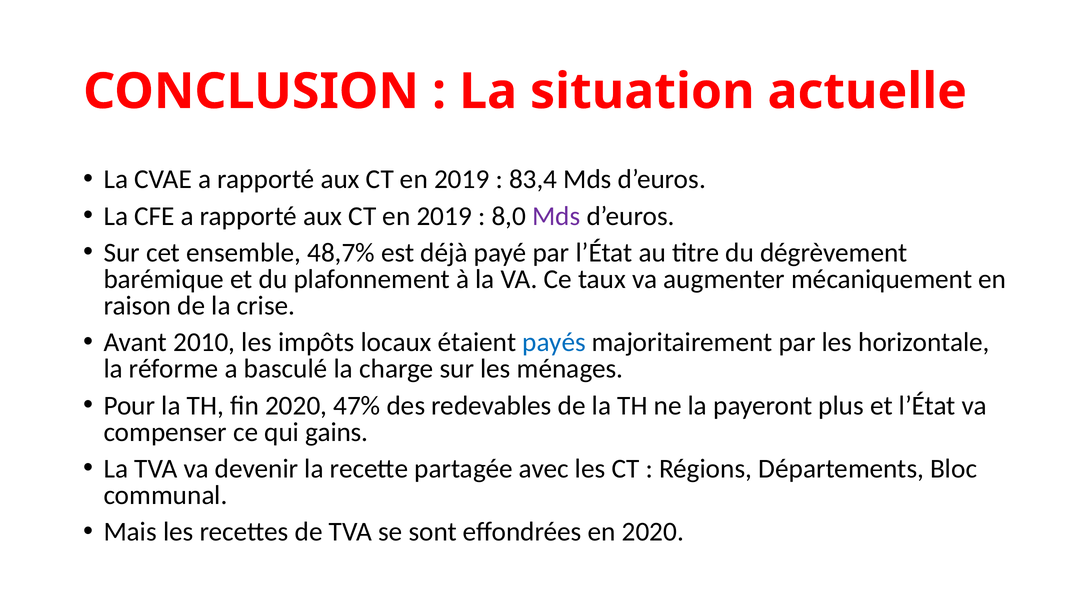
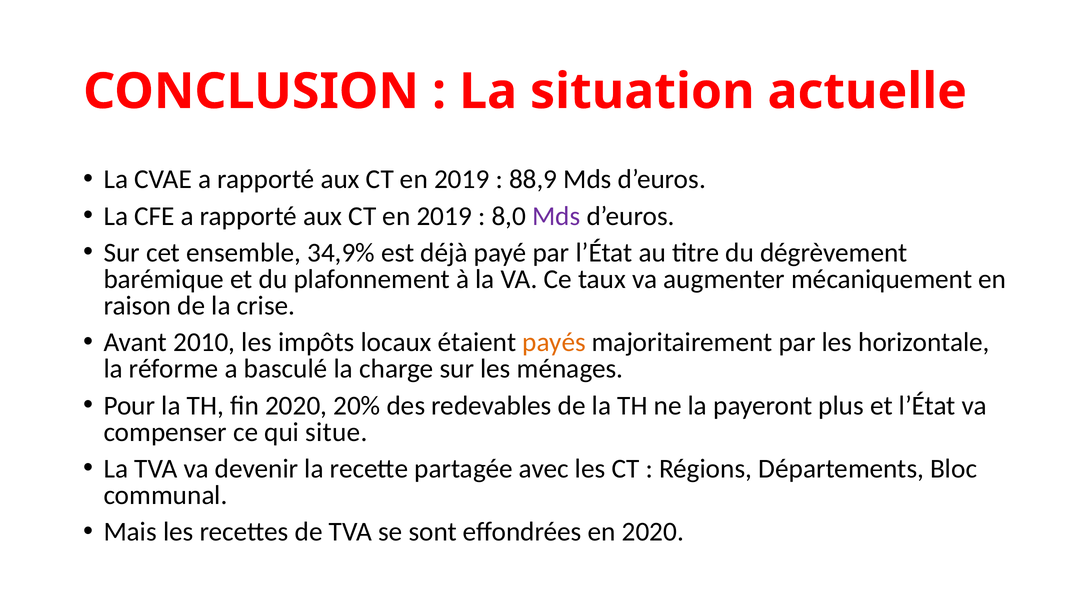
83,4: 83,4 -> 88,9
48,7%: 48,7% -> 34,9%
payés colour: blue -> orange
47%: 47% -> 20%
gains: gains -> situe
